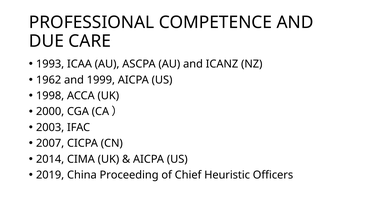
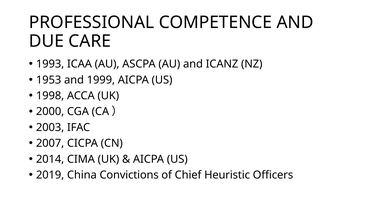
1962: 1962 -> 1953
Proceeding: Proceeding -> Convictions
